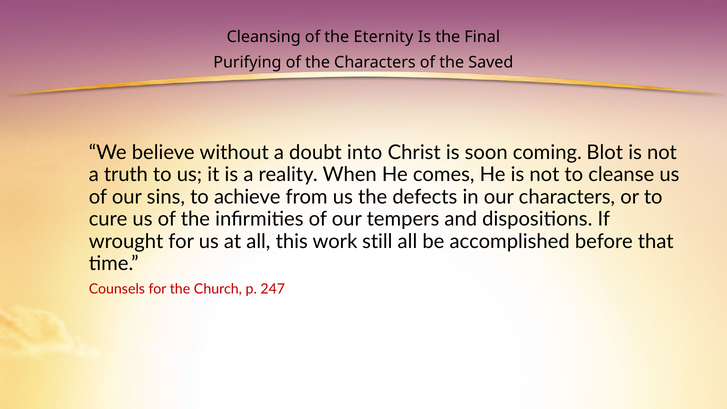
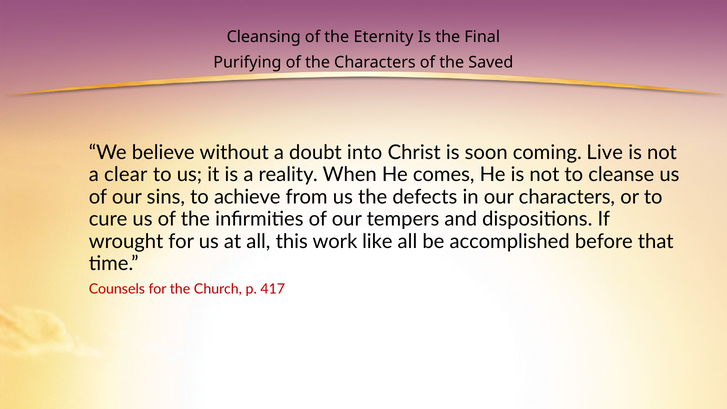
Blot: Blot -> Live
truth: truth -> clear
still: still -> like
247: 247 -> 417
